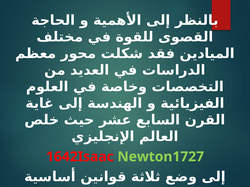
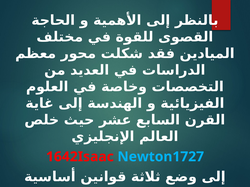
Newton1727 colour: light green -> light blue
